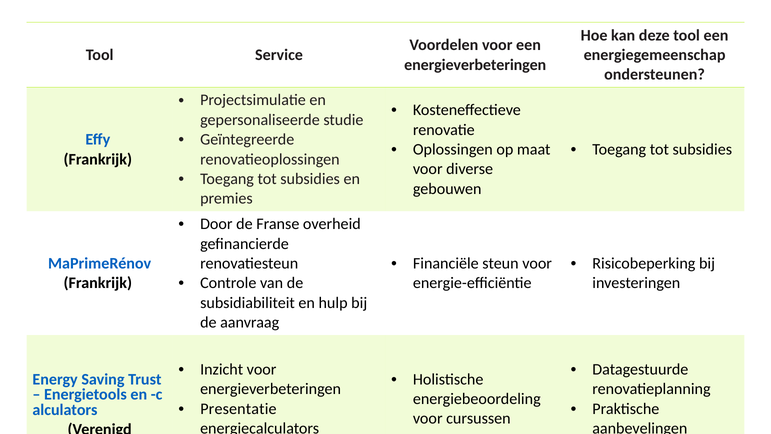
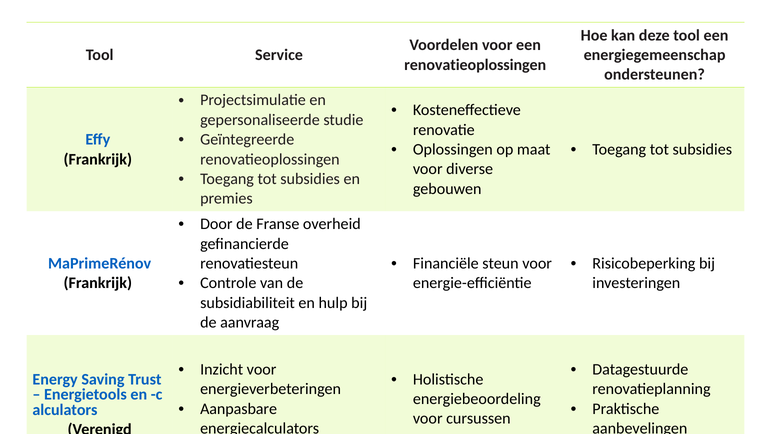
energieverbeteringen at (475, 65): energieverbeteringen -> renovatieoplossingen
Presentatie: Presentatie -> Aanpasbare
